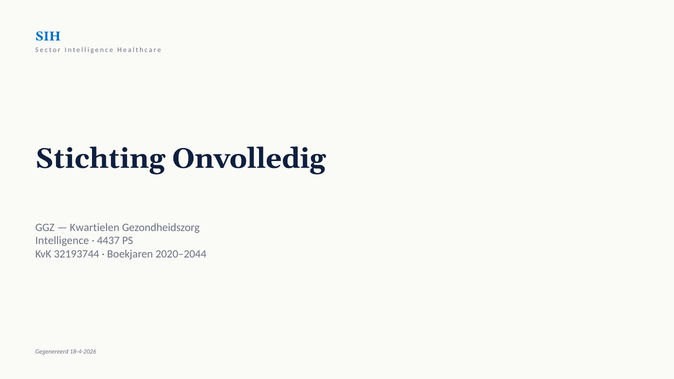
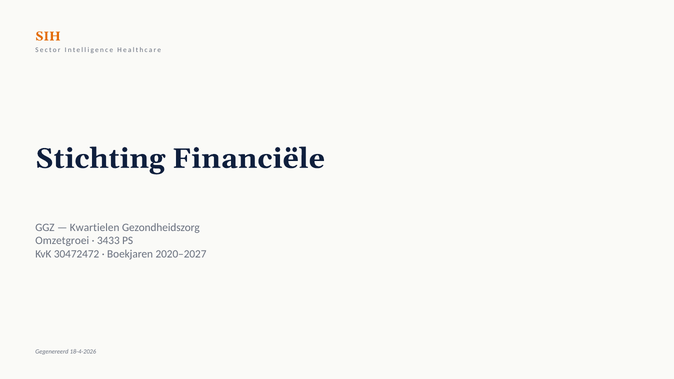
SIH colour: blue -> orange
Onvolledig: Onvolledig -> Financiële
Intelligence at (62, 241): Intelligence -> Omzetgroei
4437: 4437 -> 3433
32193744: 32193744 -> 30472472
2020–2044: 2020–2044 -> 2020–2027
